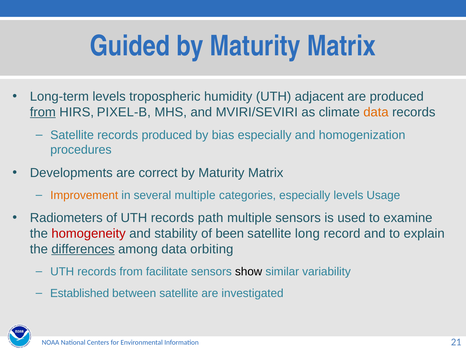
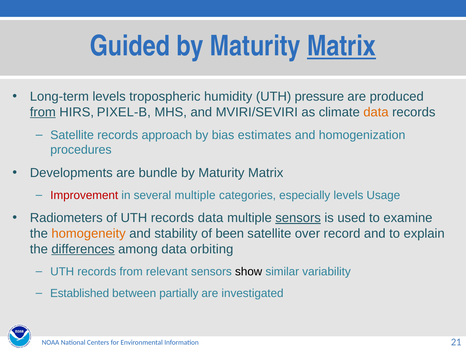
Matrix at (342, 46) underline: none -> present
adjacent: adjacent -> pressure
records produced: produced -> approach
bias especially: especially -> estimates
correct: correct -> bundle
Improvement colour: orange -> red
records path: path -> data
sensors at (298, 218) underline: none -> present
homogeneity colour: red -> orange
long: long -> over
facilitate: facilitate -> relevant
between satellite: satellite -> partially
